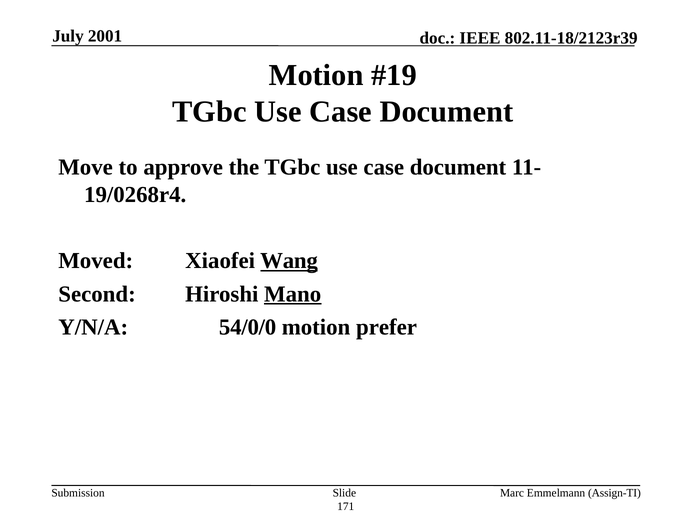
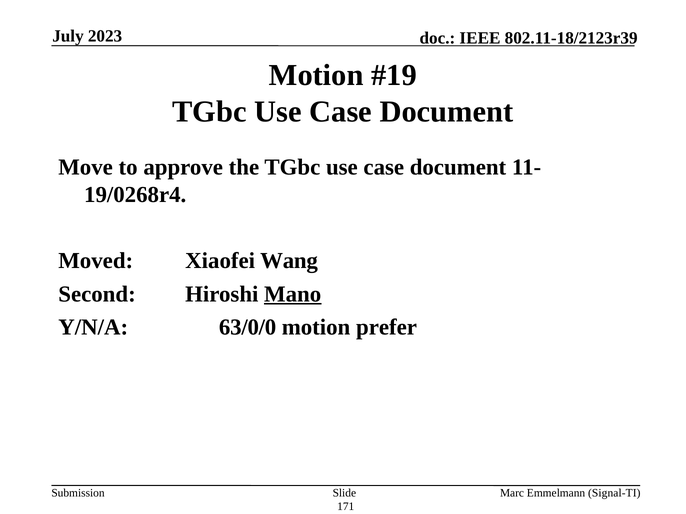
2001: 2001 -> 2023
Wang underline: present -> none
54/0/0: 54/0/0 -> 63/0/0
Assign-TI: Assign-TI -> Signal-TI
